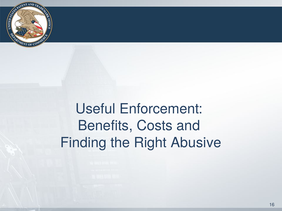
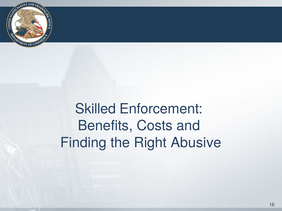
Useful: Useful -> Skilled
